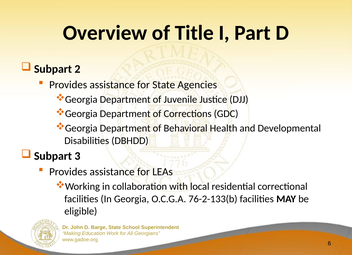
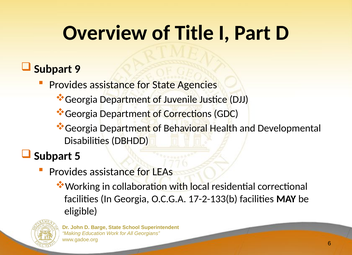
2: 2 -> 9
3: 3 -> 5
76-2-133(b: 76-2-133(b -> 17-2-133(b
